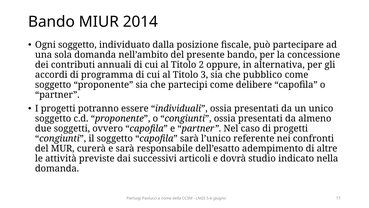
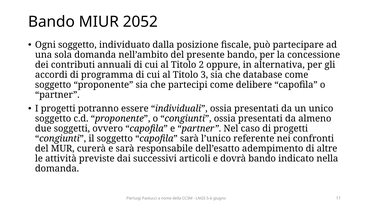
2014: 2014 -> 2052
pubblico: pubblico -> database
dovrà studio: studio -> bando
